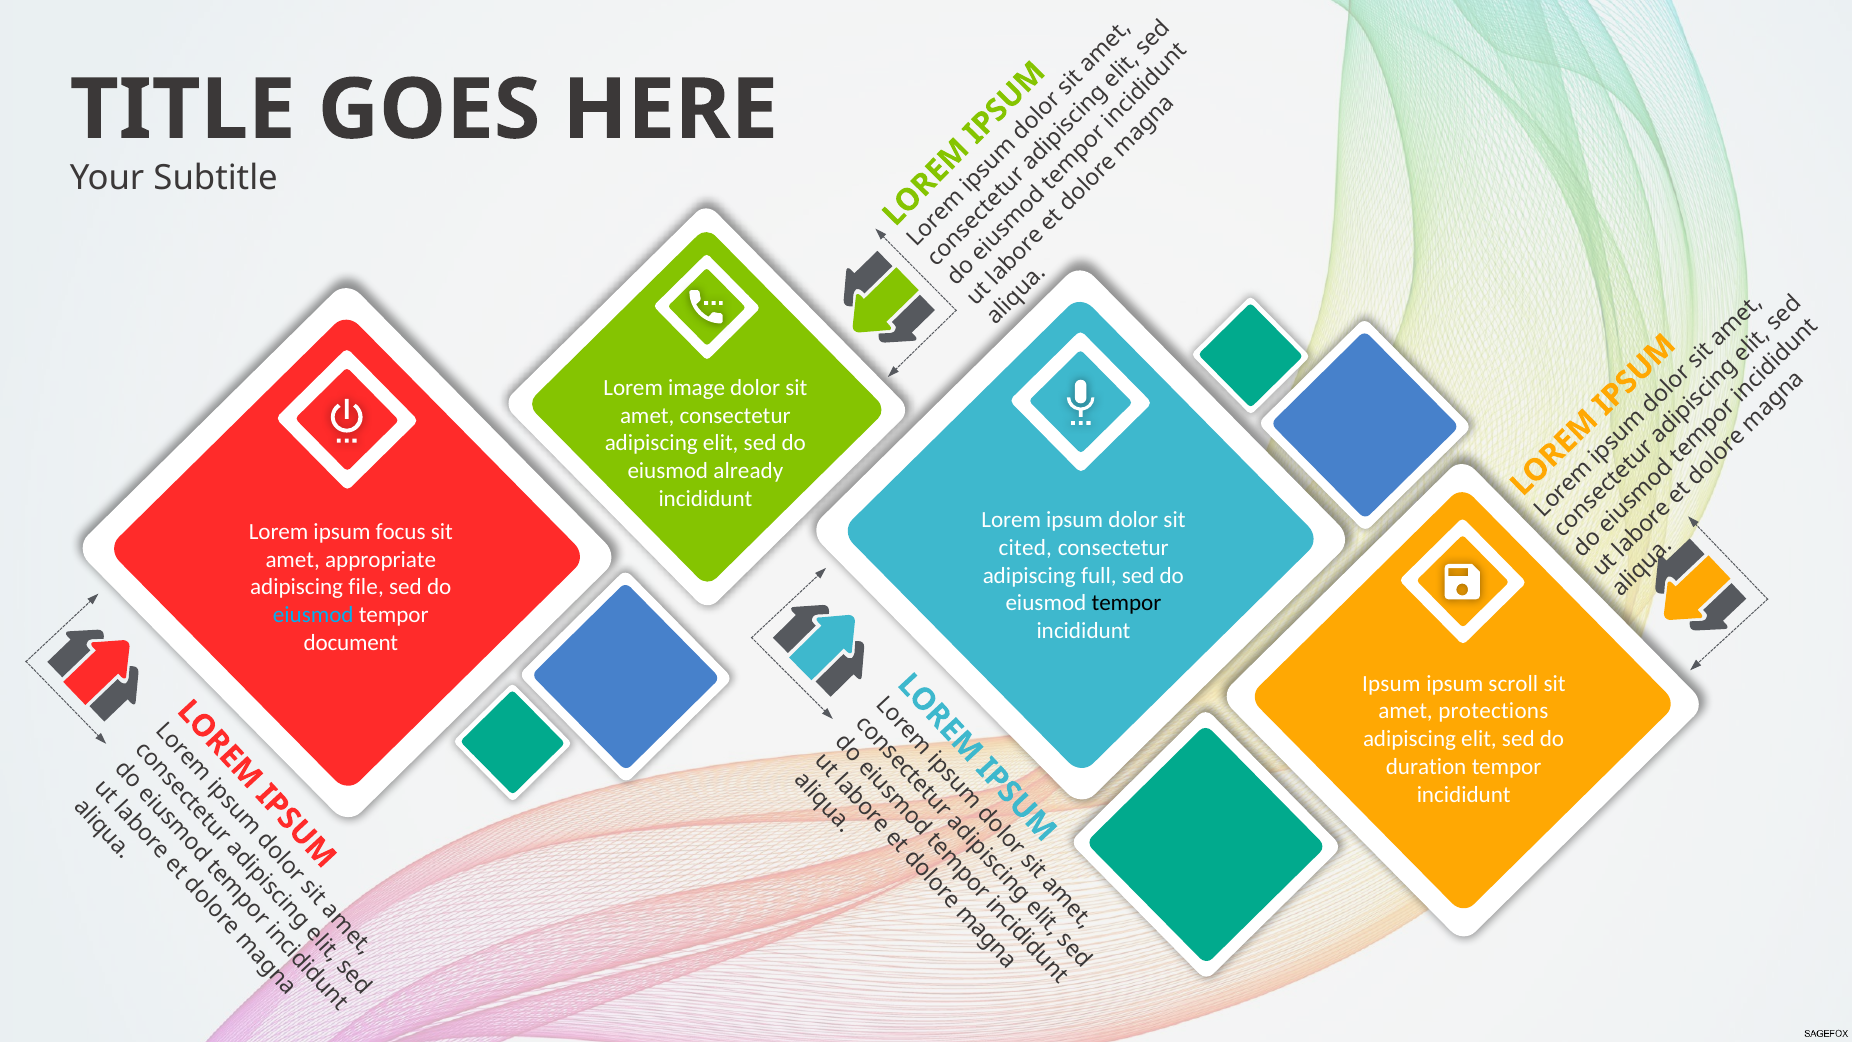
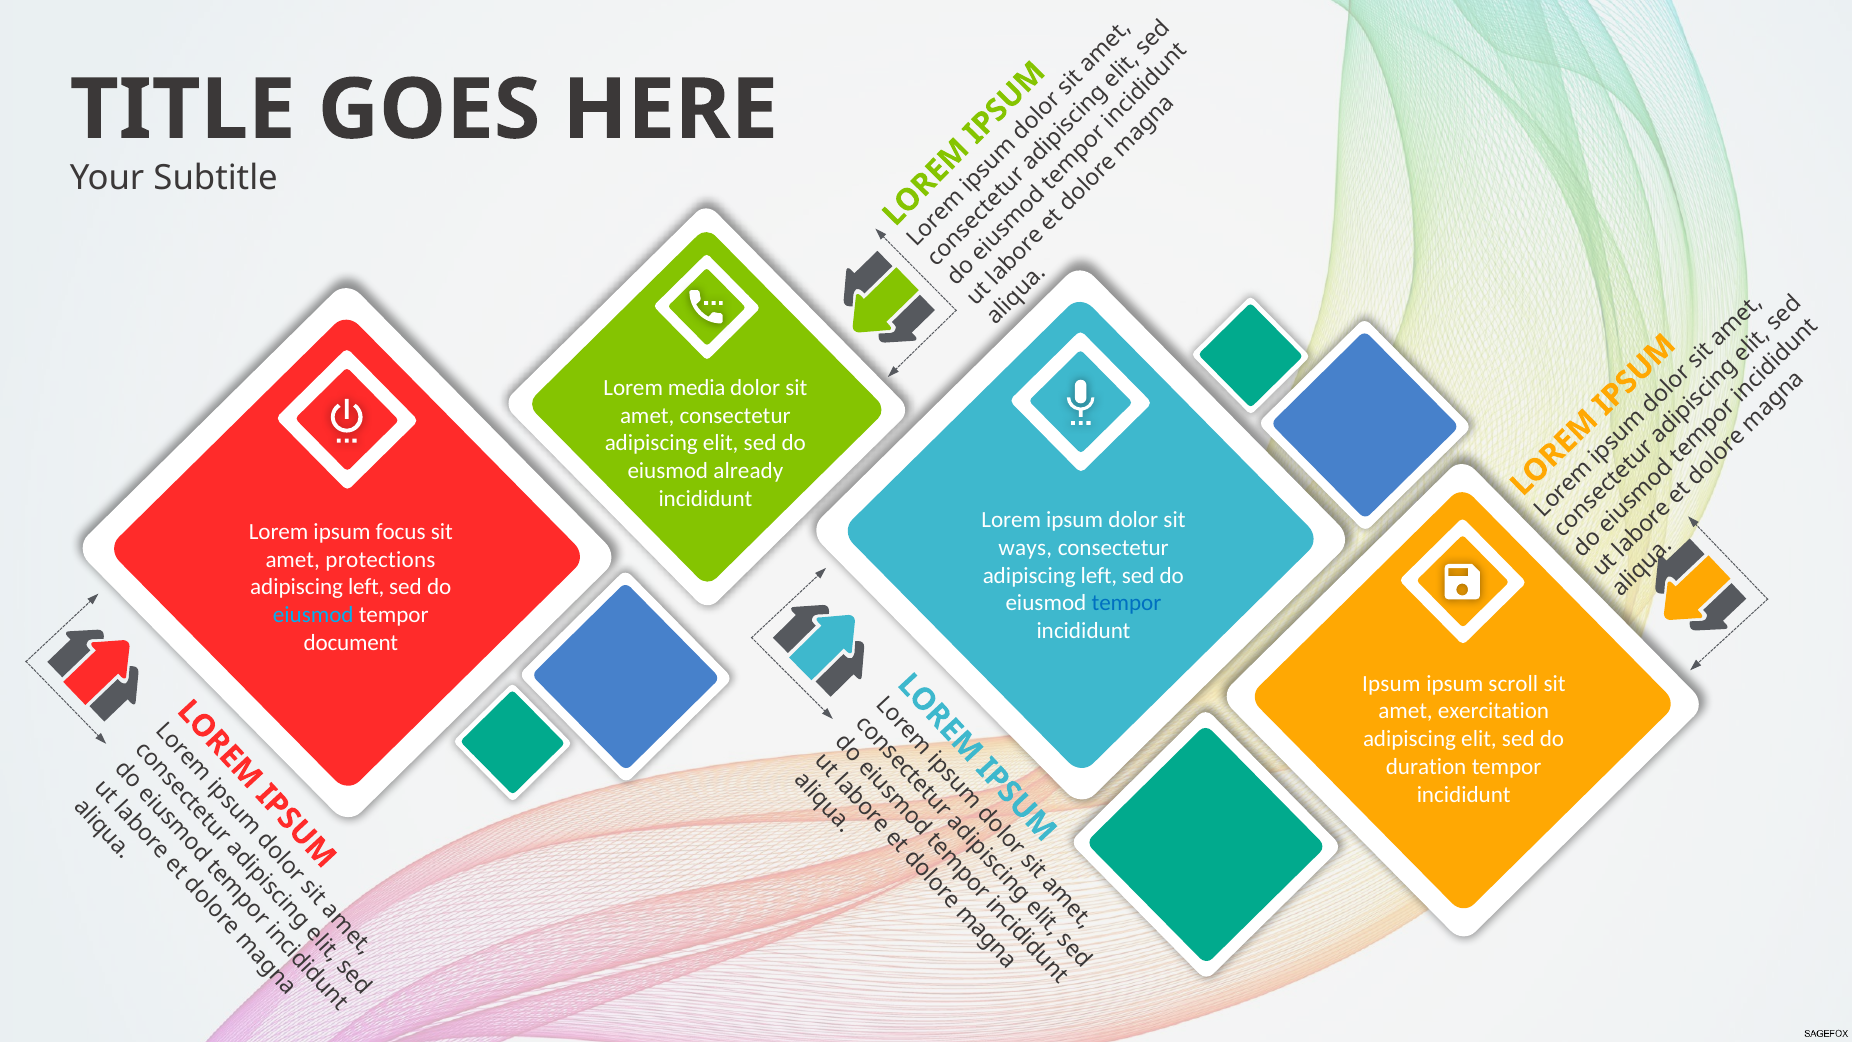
image: image -> media
cited: cited -> ways
appropriate: appropriate -> protections
full at (1099, 575): full -> left
file at (366, 587): file -> left
tempor at (1126, 603) colour: black -> blue
protections: protections -> exercitation
